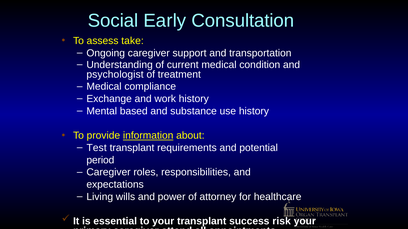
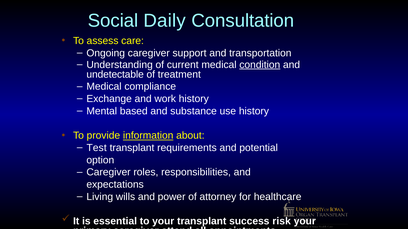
Early: Early -> Daily
take: take -> care
condition underline: none -> present
psychologist: psychologist -> undetectable
period: period -> option
